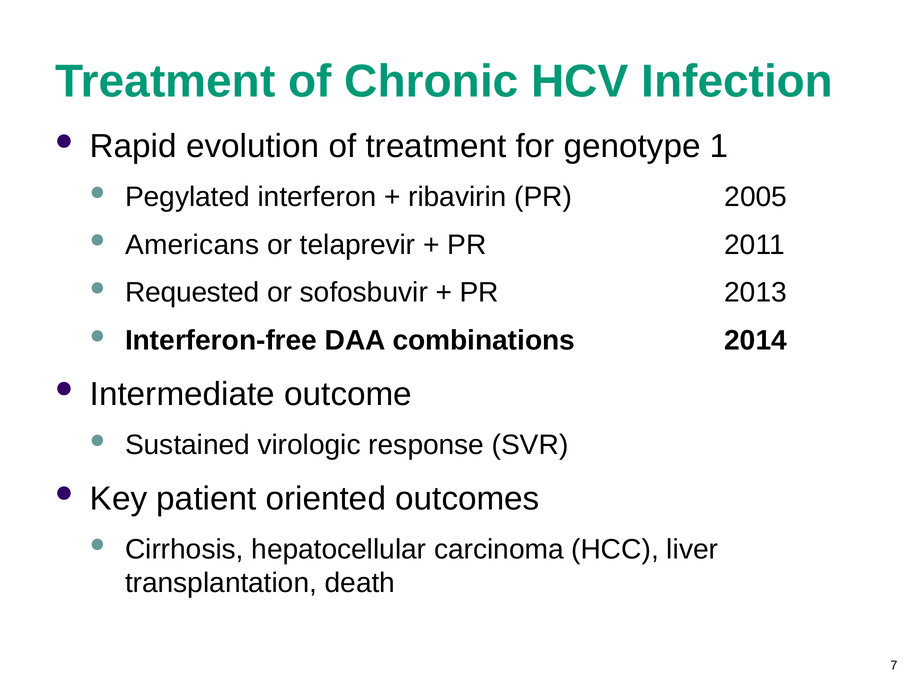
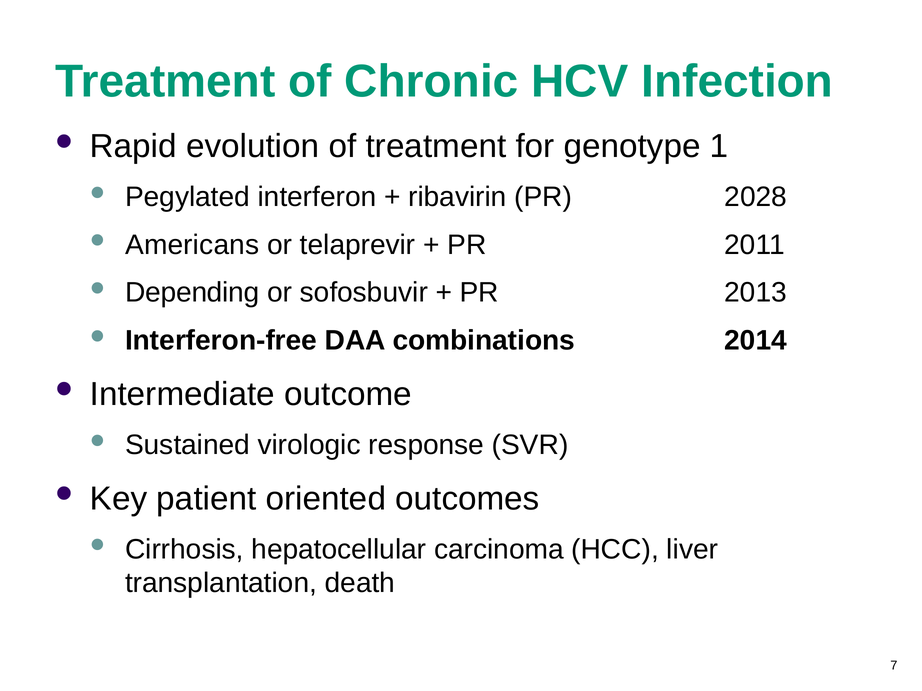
2005: 2005 -> 2028
Requested: Requested -> Depending
